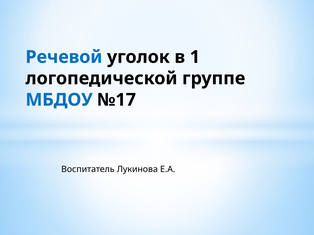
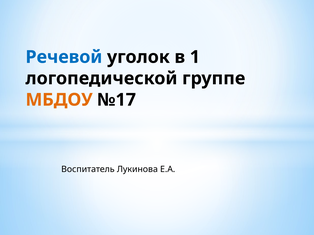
МБДОУ colour: blue -> orange
